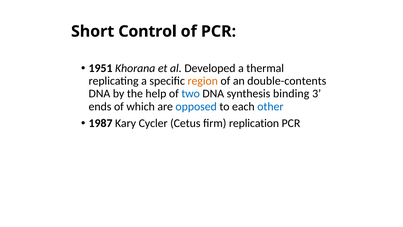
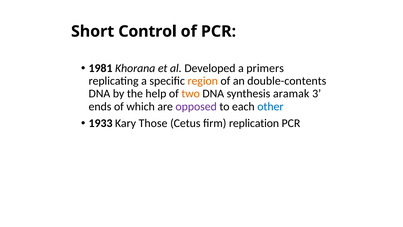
1951: 1951 -> 1981
thermal: thermal -> primers
two colour: blue -> orange
binding: binding -> aramak
opposed colour: blue -> purple
1987: 1987 -> 1933
Cycler: Cycler -> Those
